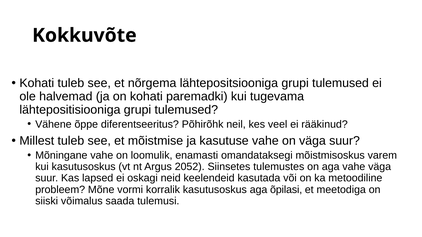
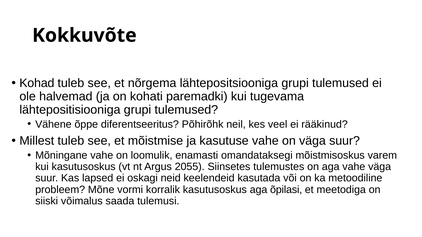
Kohati at (37, 83): Kohati -> Kohad
2052: 2052 -> 2055
